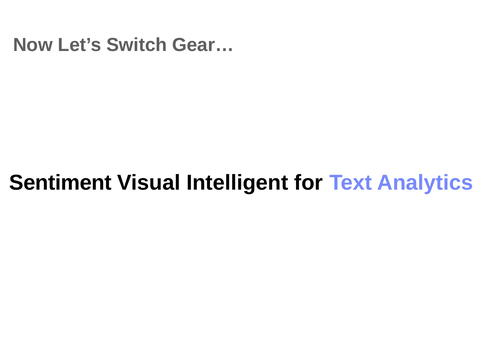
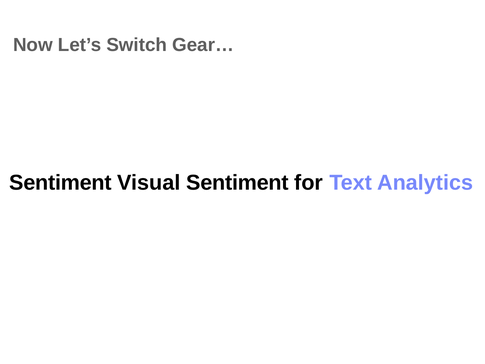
Visual Intelligent: Intelligent -> Sentiment
